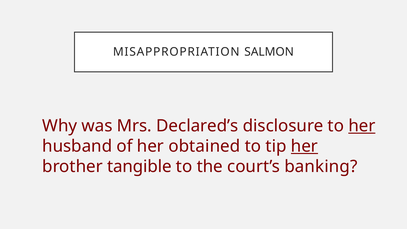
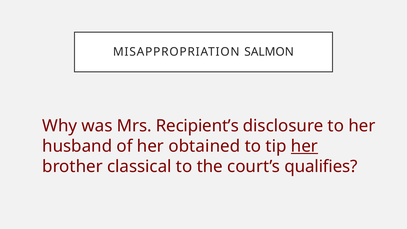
Declared’s: Declared’s -> Recipient’s
her at (362, 126) underline: present -> none
tangible: tangible -> classical
banking: banking -> qualifies
